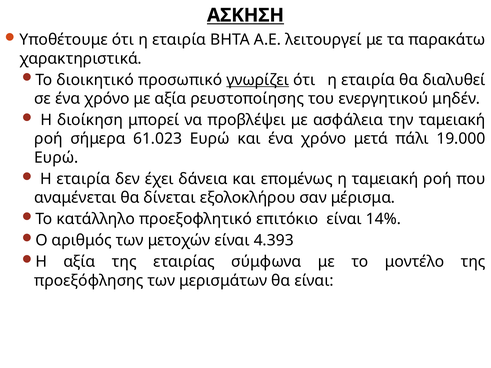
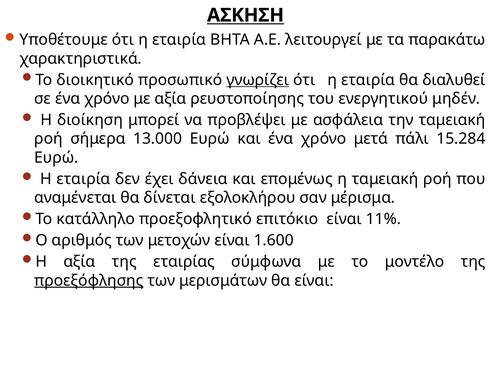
61.023: 61.023 -> 13.000
19.000: 19.000 -> 15.284
14%: 14% -> 11%
4.393: 4.393 -> 1.600
προεξόφλησης underline: none -> present
